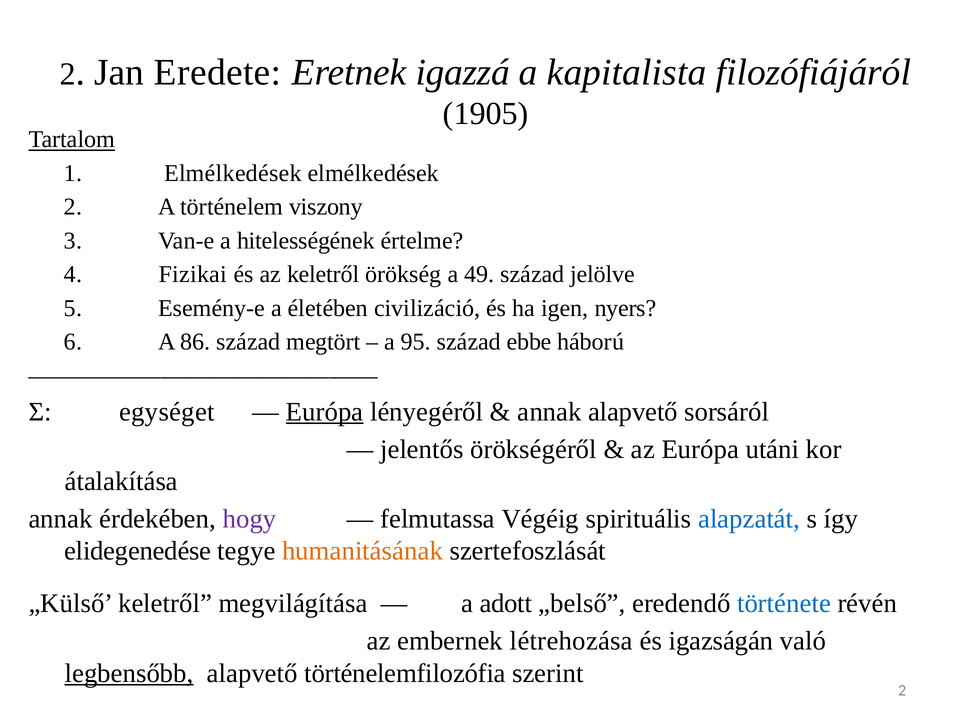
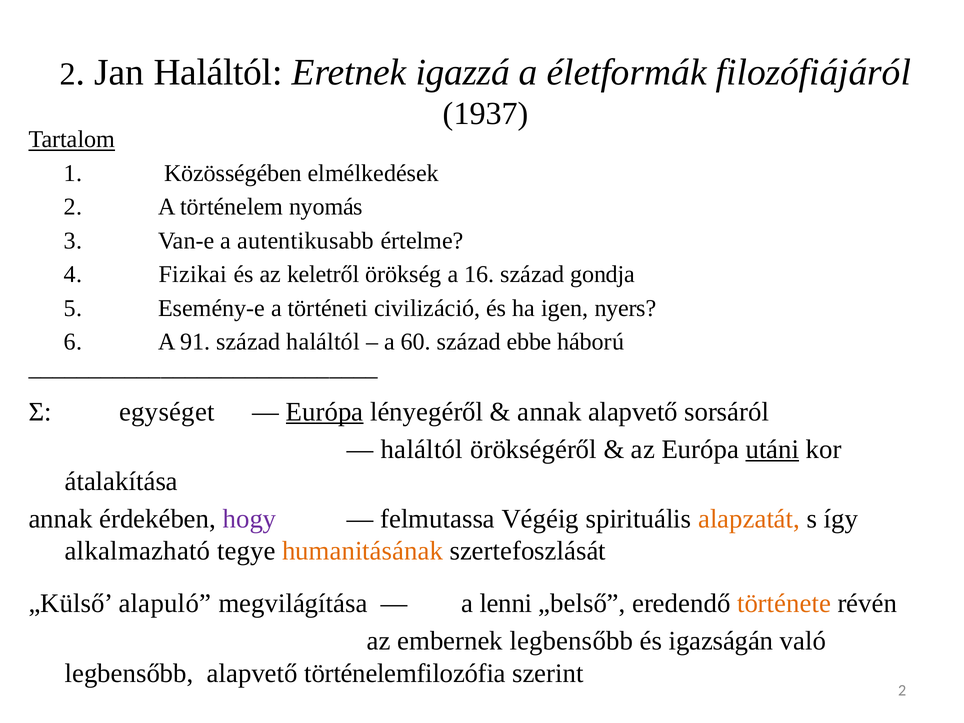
Jan Eredete: Eredete -> Haláltól
kapitalista: kapitalista -> életformák
1905: 1905 -> 1937
1 Elmélkedések: Elmélkedések -> Közösségében
viszony: viszony -> nyomás
hitelességének: hitelességének -> autentikusabb
49: 49 -> 16
jelölve: jelölve -> gondja
életében: életében -> történeti
86: 86 -> 91
század megtört: megtört -> haláltól
95: 95 -> 60
jelentős at (422, 449): jelentős -> haláltól
utáni underline: none -> present
alapzatát colour: blue -> orange
elidegenedése: elidegenedése -> alkalmazható
„Külső keletről: keletről -> alapuló
adott: adott -> lenni
története colour: blue -> orange
embernek létrehozása: létrehozása -> legbensőbb
legbensőbb at (129, 673) underline: present -> none
